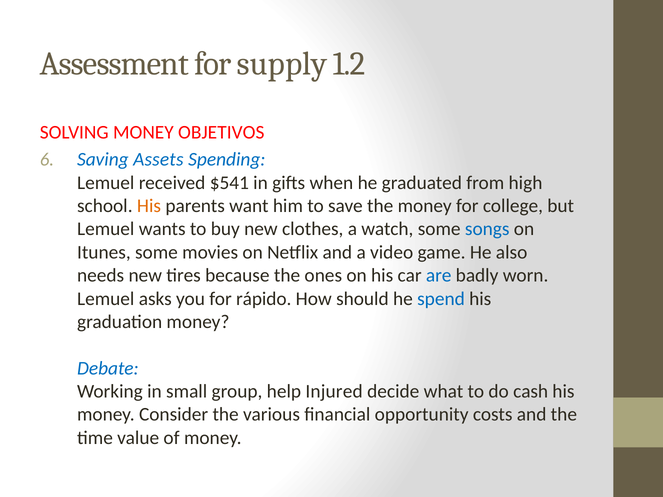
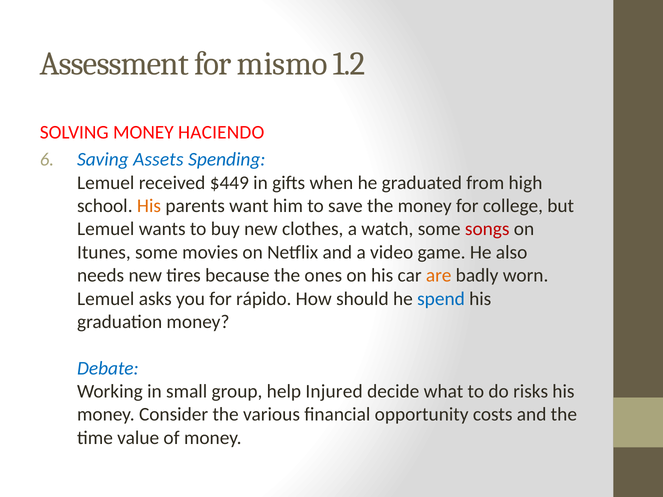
supply: supply -> mismo
OBJETIVOS: OBJETIVOS -> HACIENDO
$541: $541 -> $449
songs colour: blue -> red
are colour: blue -> orange
cash: cash -> risks
